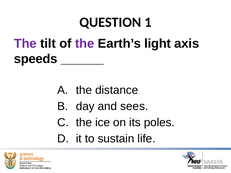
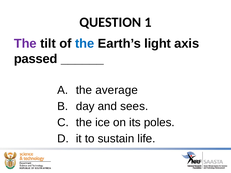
the at (85, 44) colour: purple -> blue
speeds: speeds -> passed
distance: distance -> average
